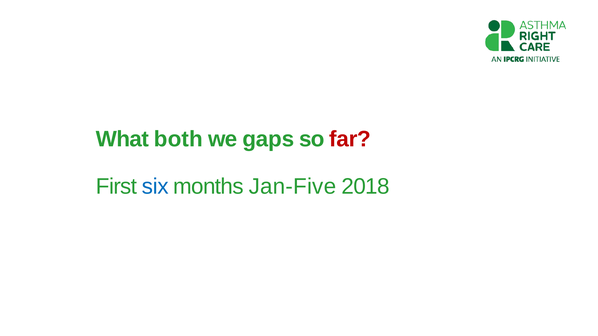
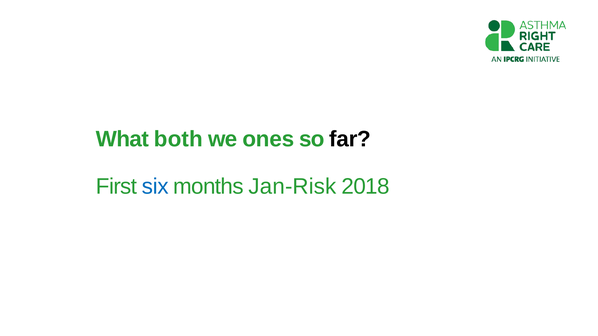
gaps: gaps -> ones
far colour: red -> black
Jan-Five: Jan-Five -> Jan-Risk
